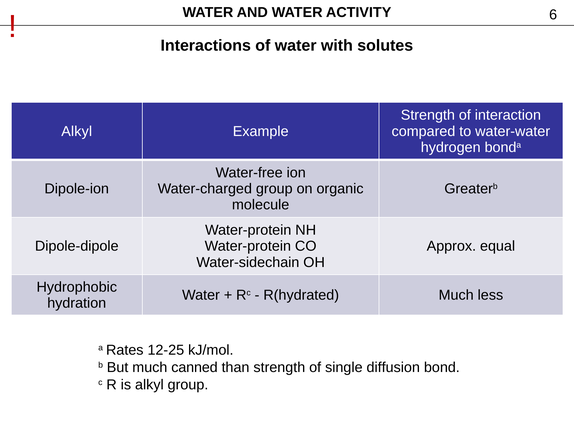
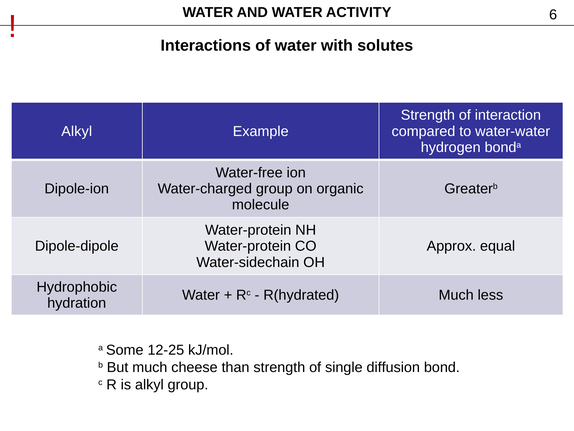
Rates: Rates -> Some
canned: canned -> cheese
